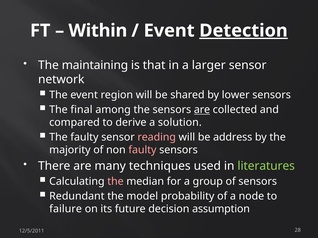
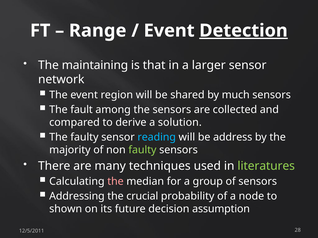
Within: Within -> Range
lower: lower -> much
final: final -> fault
are at (202, 110) underline: present -> none
reading colour: pink -> light blue
faulty at (142, 150) colour: pink -> light green
Redundant: Redundant -> Addressing
model: model -> crucial
failure: failure -> shown
